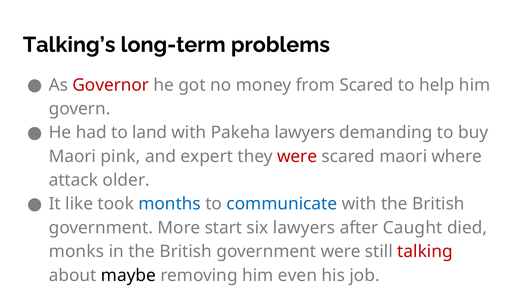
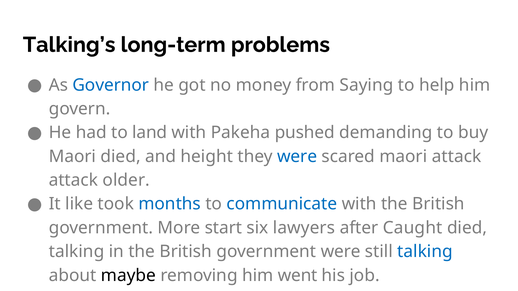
Governor colour: red -> blue
from Scared: Scared -> Saying
Pakeha lawyers: lawyers -> pushed
Maori pink: pink -> died
expert: expert -> height
were at (297, 157) colour: red -> blue
maori where: where -> attack
monks at (76, 252): monks -> talking
talking at (425, 252) colour: red -> blue
even: even -> went
